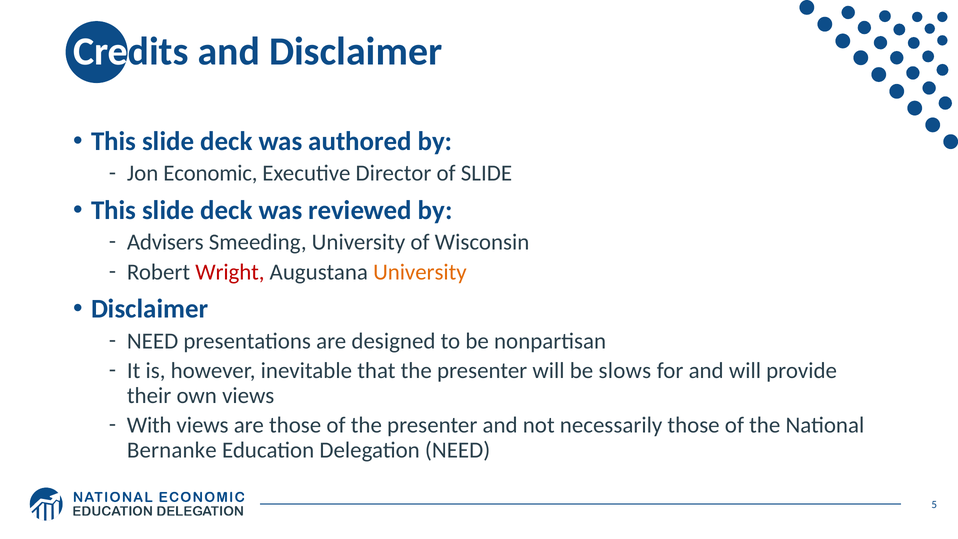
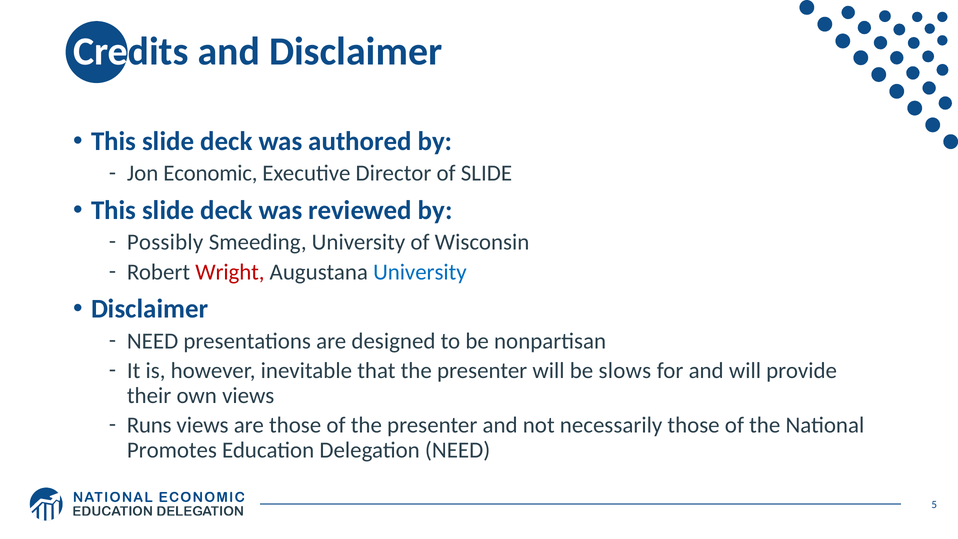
Advisers: Advisers -> Possibly
University at (420, 272) colour: orange -> blue
With: With -> Runs
Bernanke: Bernanke -> Promotes
